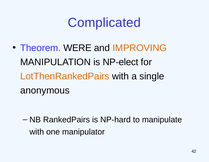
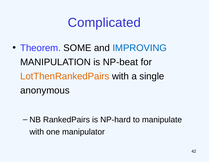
WERE: WERE -> SOME
IMPROVING colour: orange -> blue
NP-elect: NP-elect -> NP-beat
